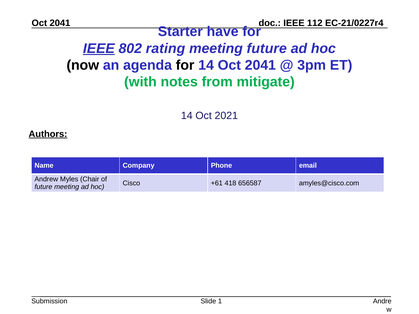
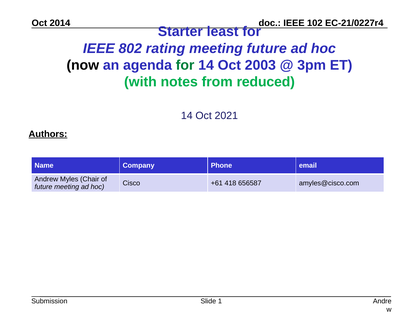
2041 at (60, 23): 2041 -> 2014
112: 112 -> 102
have: have -> least
IEEE at (99, 48) underline: present -> none
for at (185, 65) colour: black -> green
14 Oct 2041: 2041 -> 2003
mitigate: mitigate -> reduced
